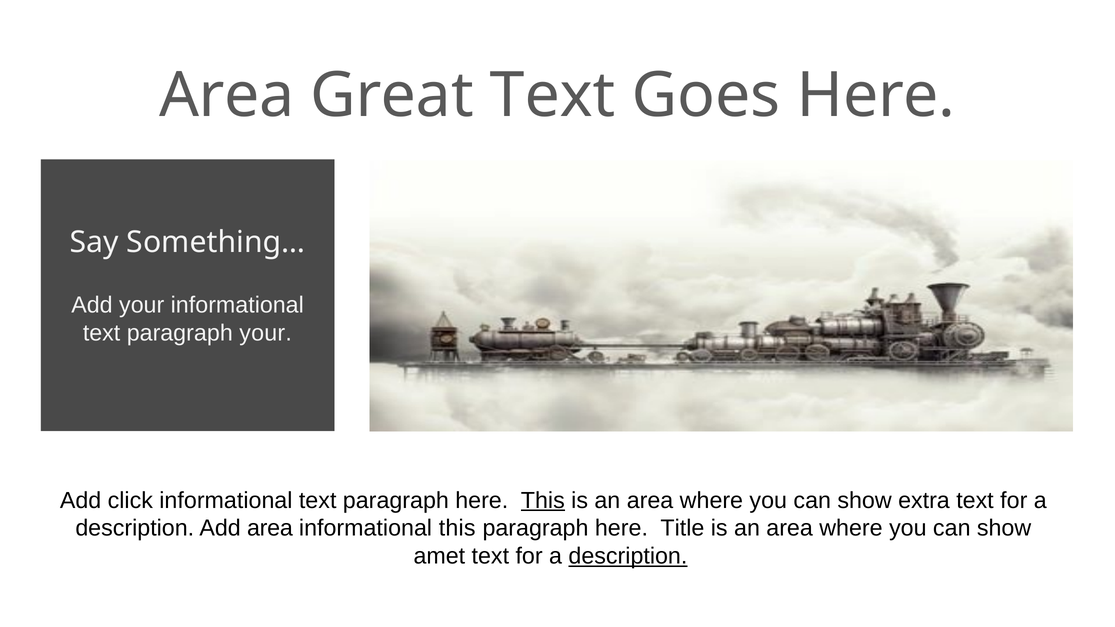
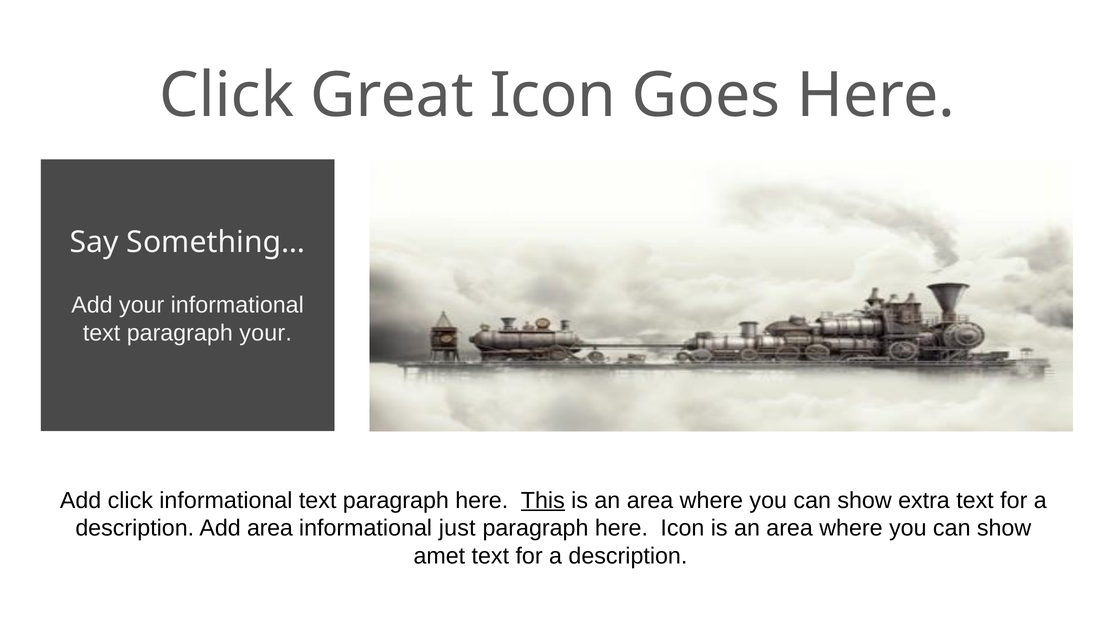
Area at (227, 96): Area -> Click
Great Text: Text -> Icon
informational this: this -> just
here Title: Title -> Icon
description at (628, 556) underline: present -> none
